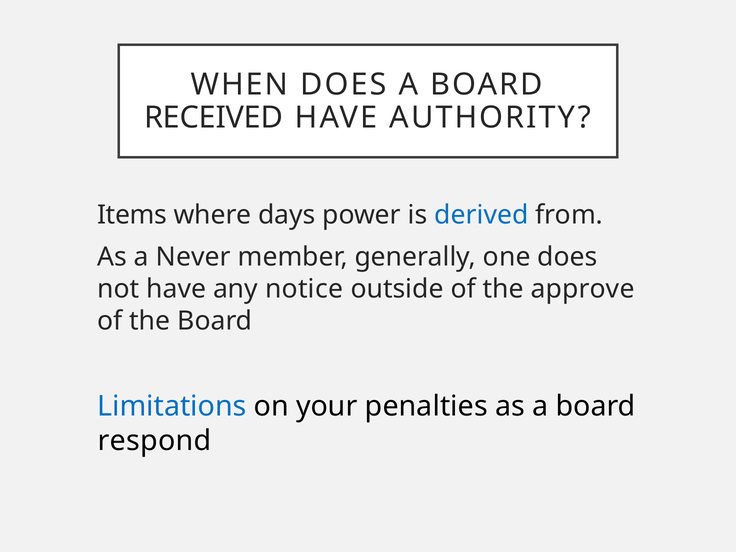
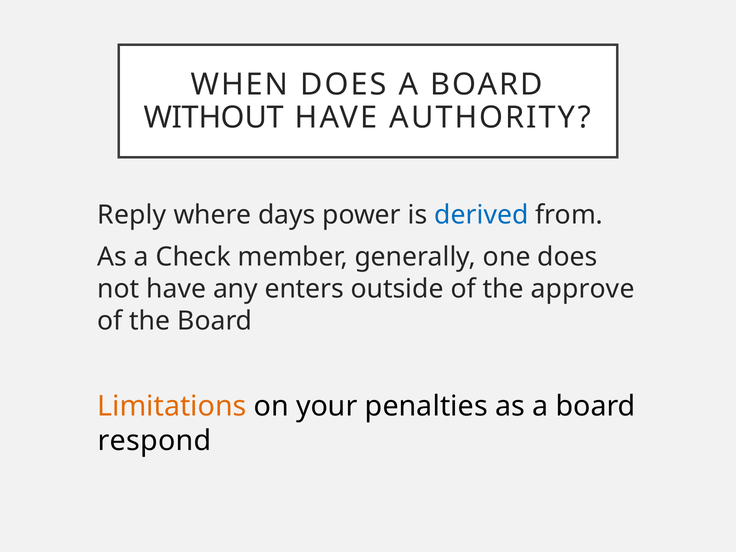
RECEIVED: RECEIVED -> WITHOUT
Items: Items -> Reply
Never: Never -> Check
notice: notice -> enters
Limitations colour: blue -> orange
